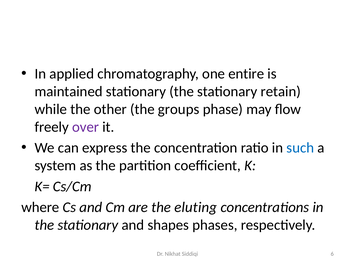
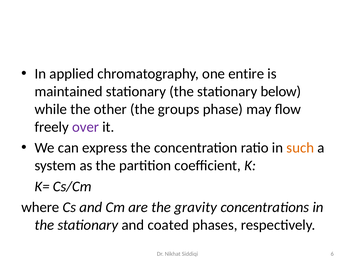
retain: retain -> below
such colour: blue -> orange
eluting: eluting -> gravity
shapes: shapes -> coated
